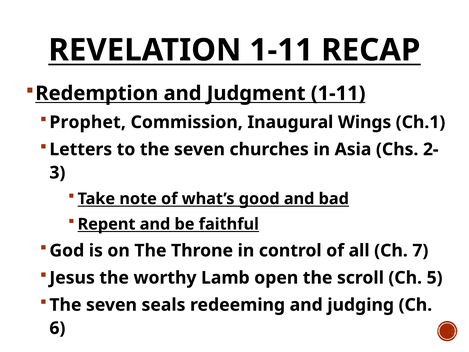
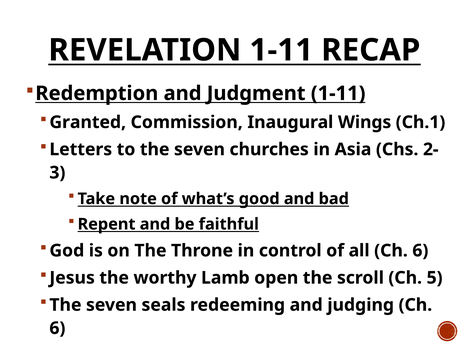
Prophet: Prophet -> Granted
all Ch 7: 7 -> 6
